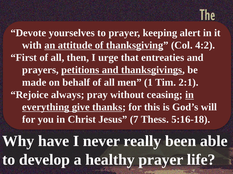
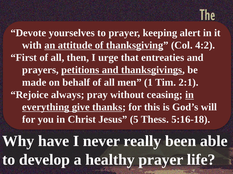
7: 7 -> 5
